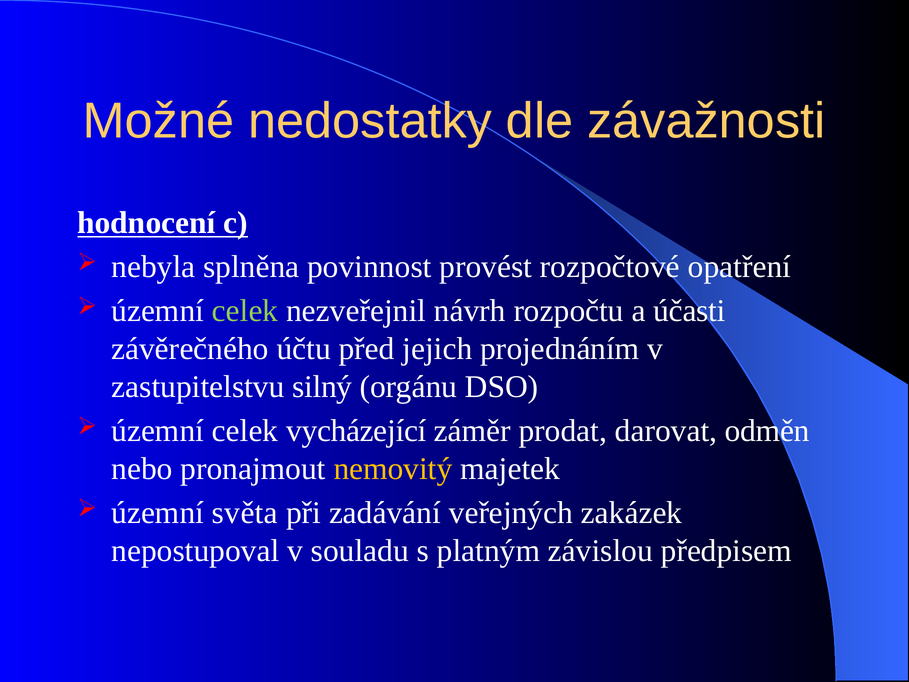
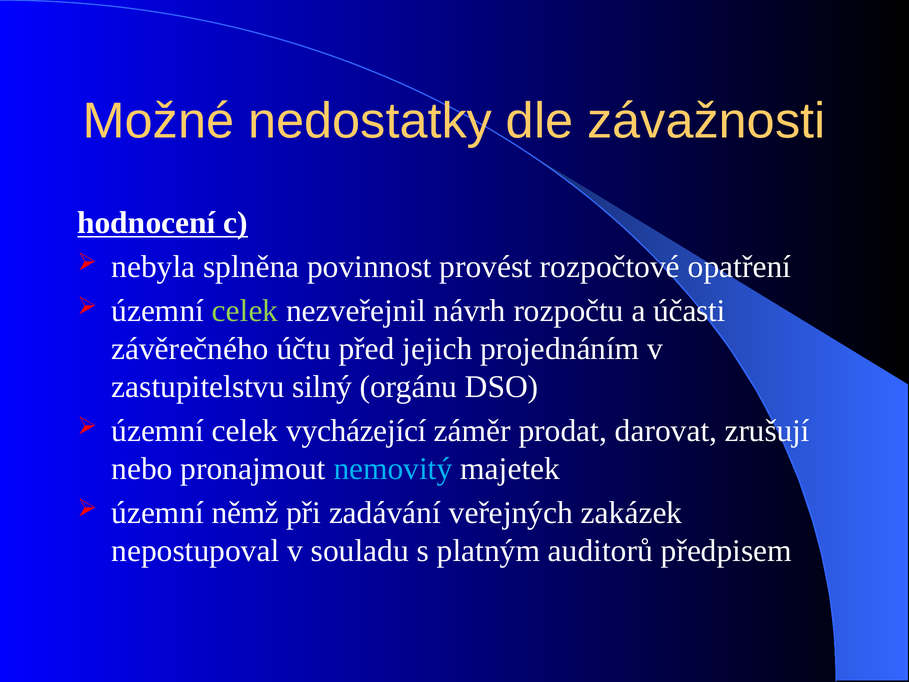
odměn: odměn -> zrušují
nemovitý colour: yellow -> light blue
světa: světa -> němž
závislou: závislou -> auditorů
